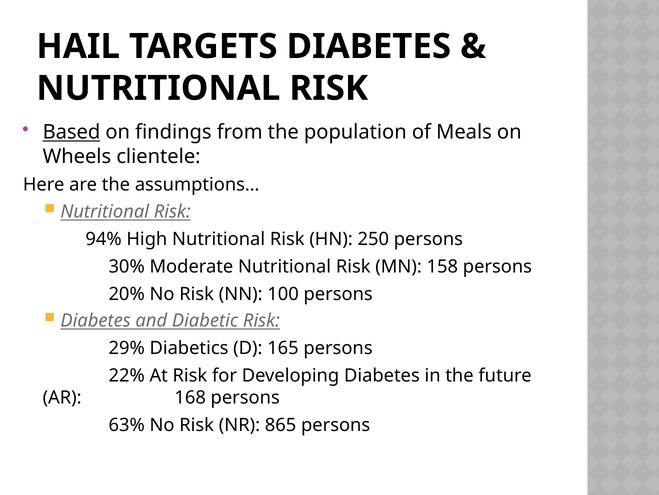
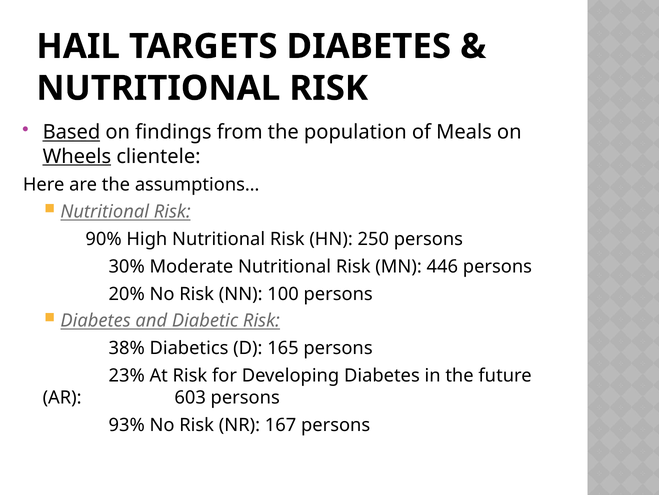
Wheels underline: none -> present
94%: 94% -> 90%
158: 158 -> 446
29%: 29% -> 38%
22%: 22% -> 23%
168: 168 -> 603
63%: 63% -> 93%
865: 865 -> 167
